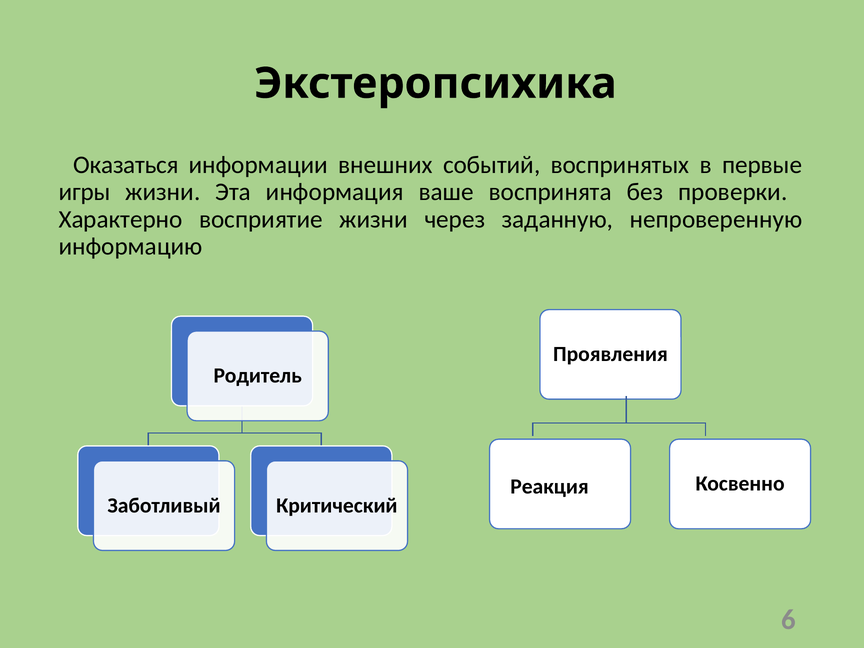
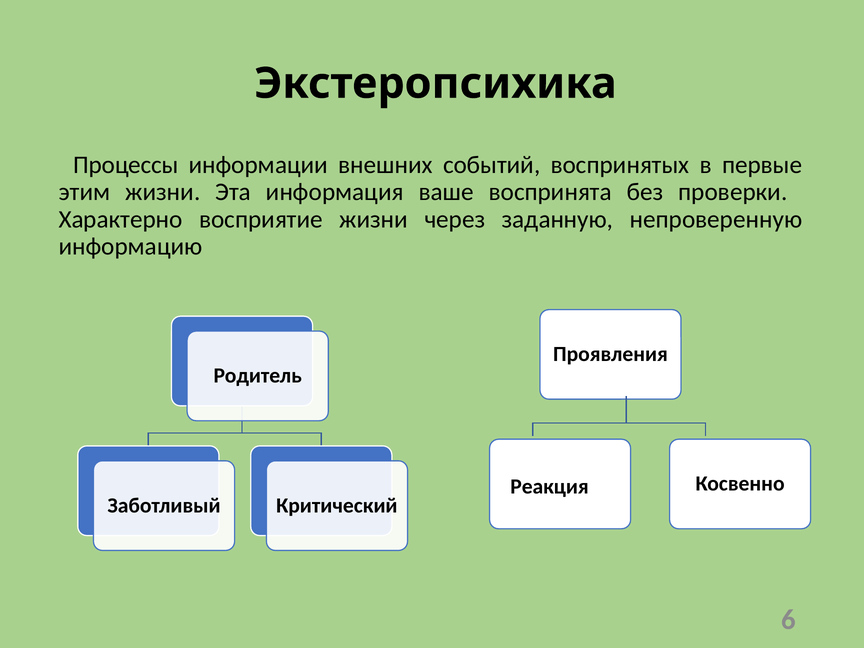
Оказаться: Оказаться -> Процессы
игры: игры -> этим
